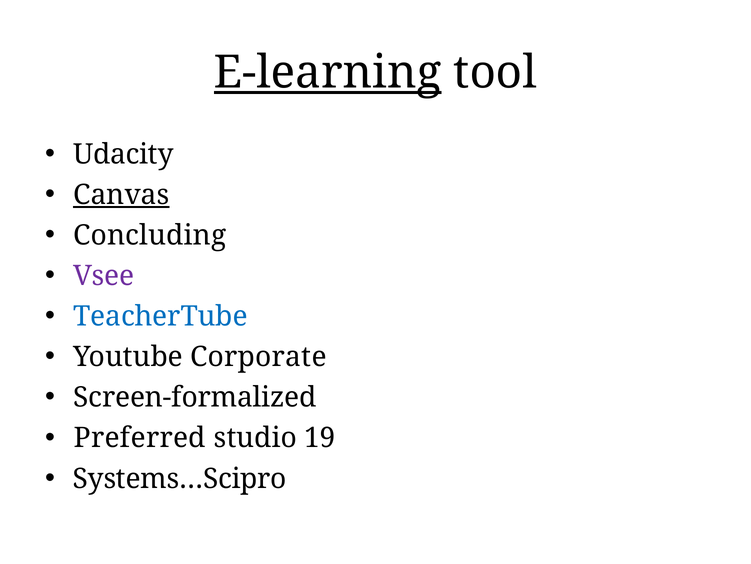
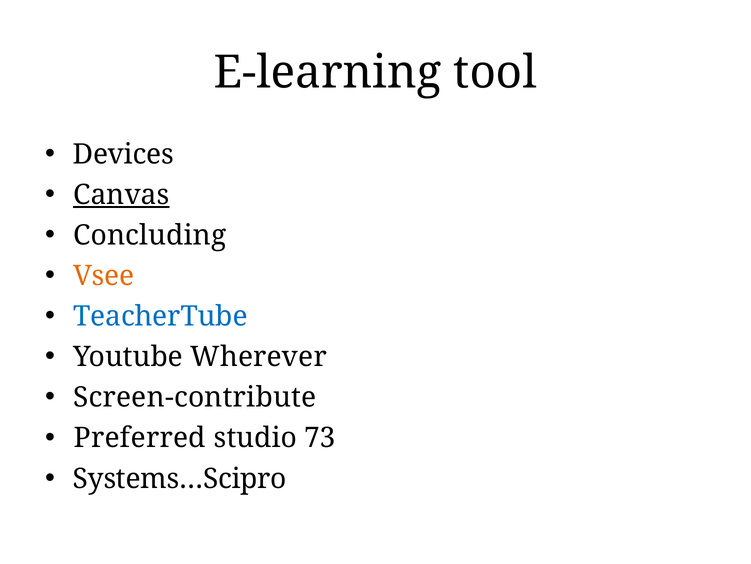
E-learning underline: present -> none
Udacity: Udacity -> Devices
Vsee colour: purple -> orange
Corporate: Corporate -> Wherever
Screen-formalized: Screen-formalized -> Screen-contribute
19: 19 -> 73
